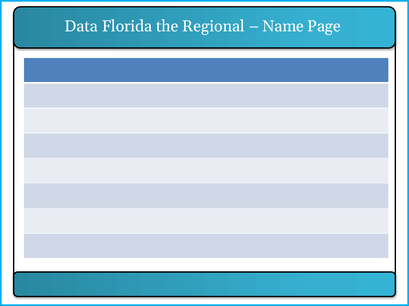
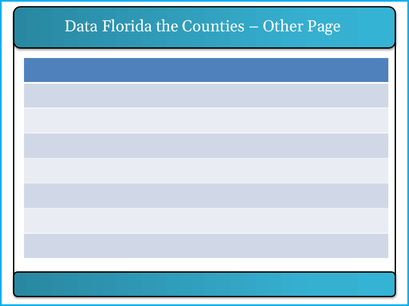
Regional: Regional -> Counties
Name: Name -> Other
